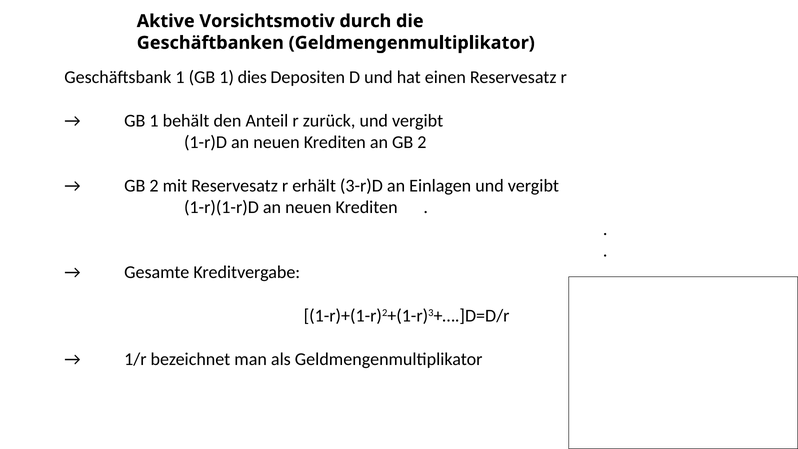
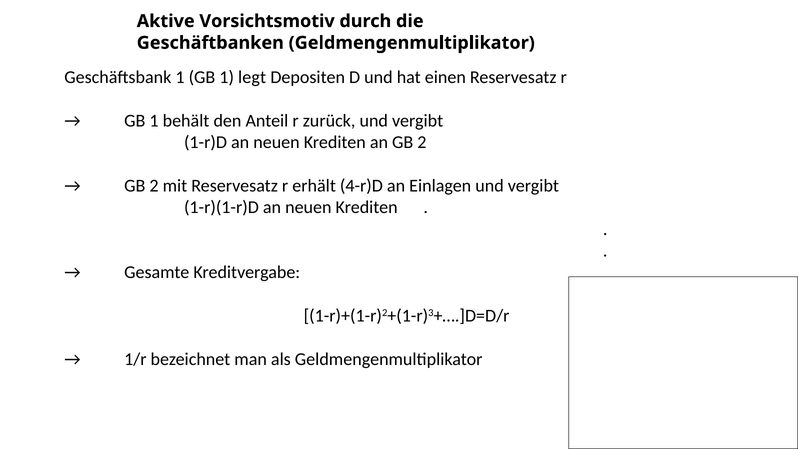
dies: dies -> legt
3-r)D: 3-r)D -> 4-r)D
